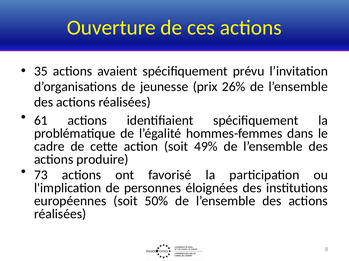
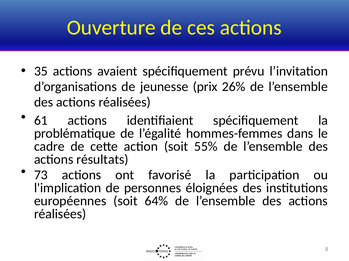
49%: 49% -> 55%
produire: produire -> résultats
50%: 50% -> 64%
